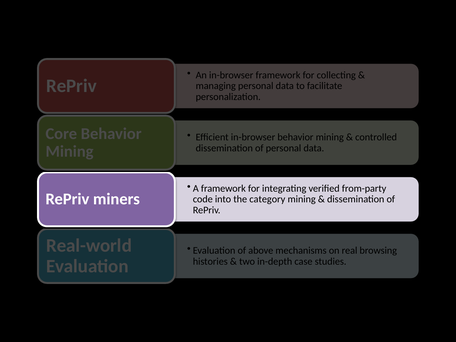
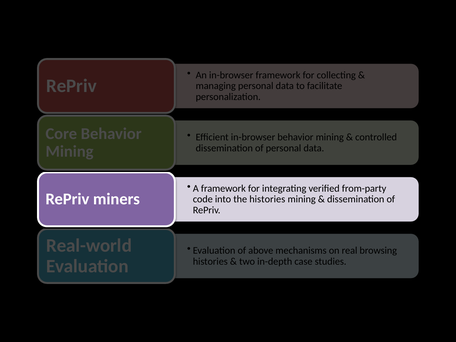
the category: category -> histories
